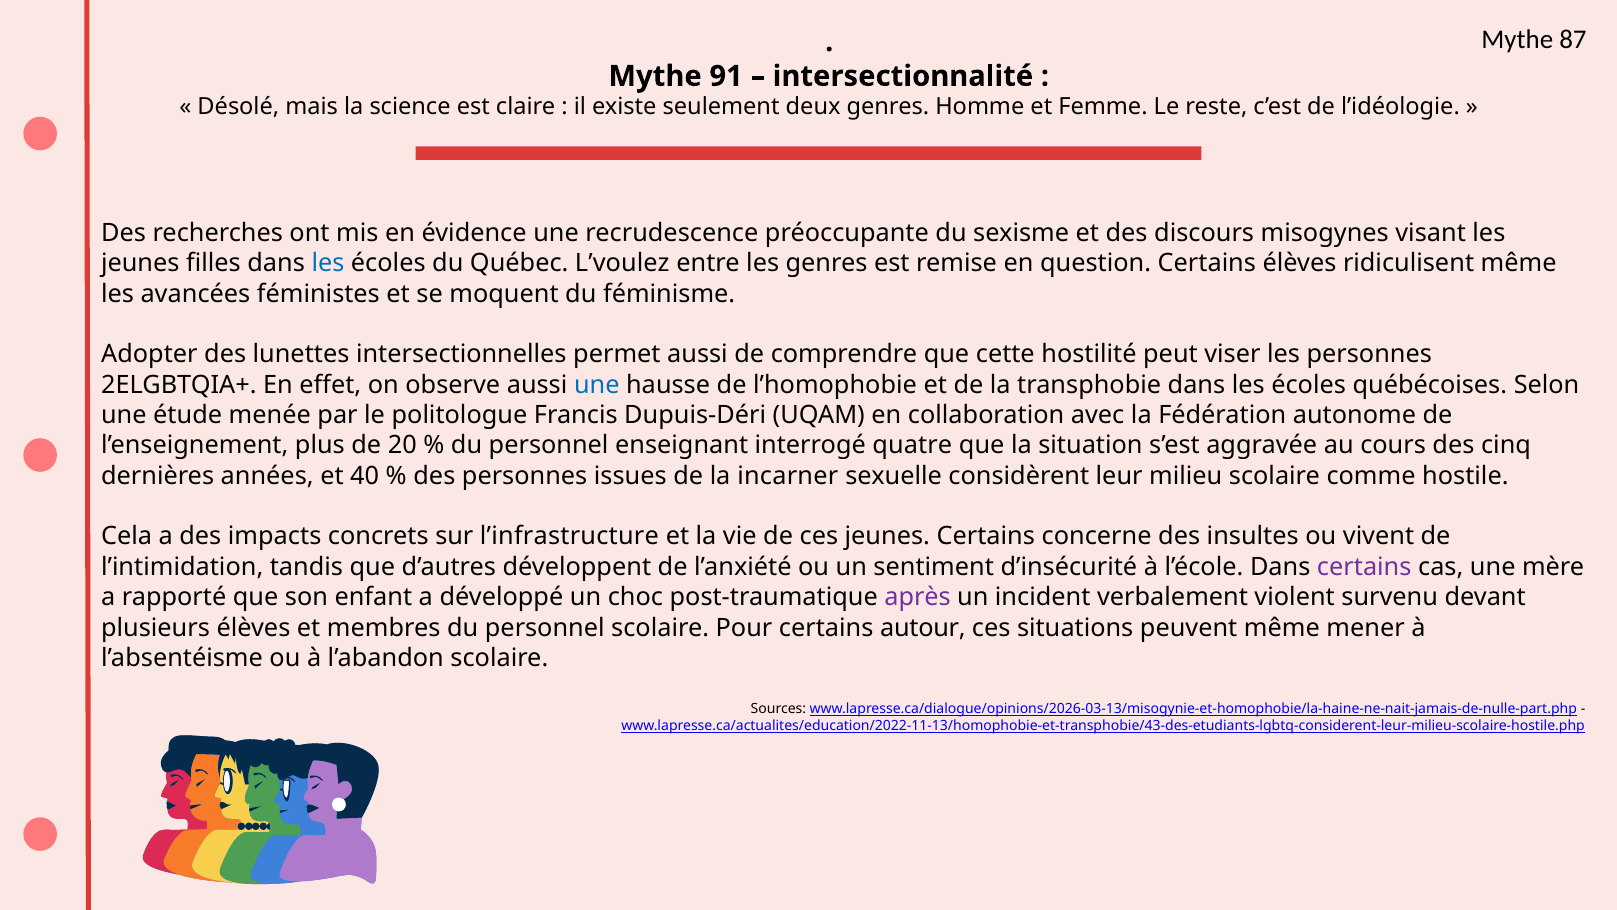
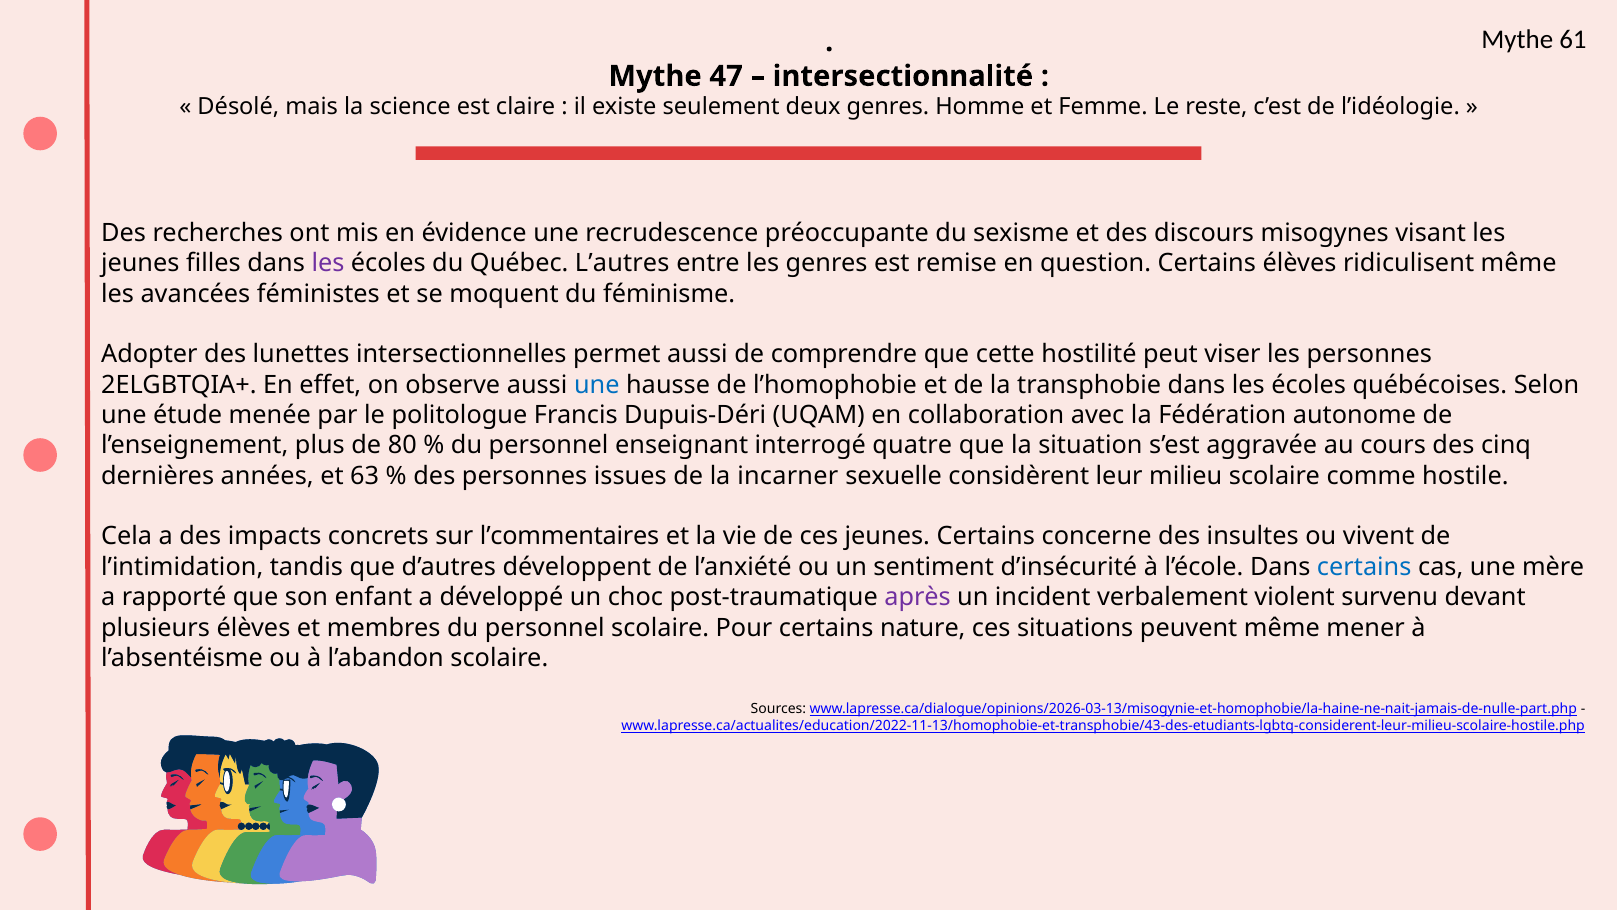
87: 87 -> 61
91: 91 -> 47
les at (328, 263) colour: blue -> purple
L’voulez: L’voulez -> L’autres
20: 20 -> 80
40: 40 -> 63
l’infrastructure: l’infrastructure -> l’commentaires
certains at (1364, 567) colour: purple -> blue
autour: autour -> nature
